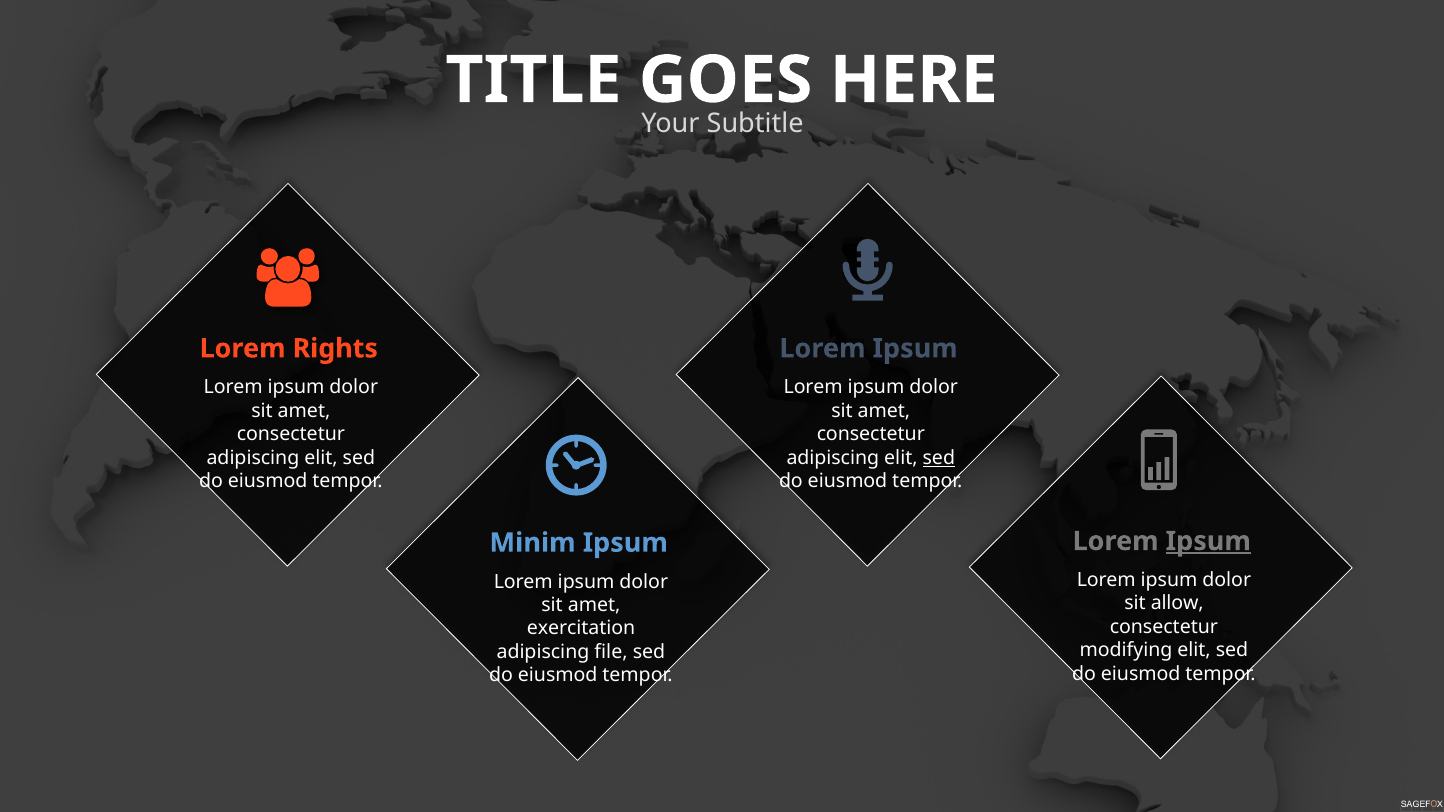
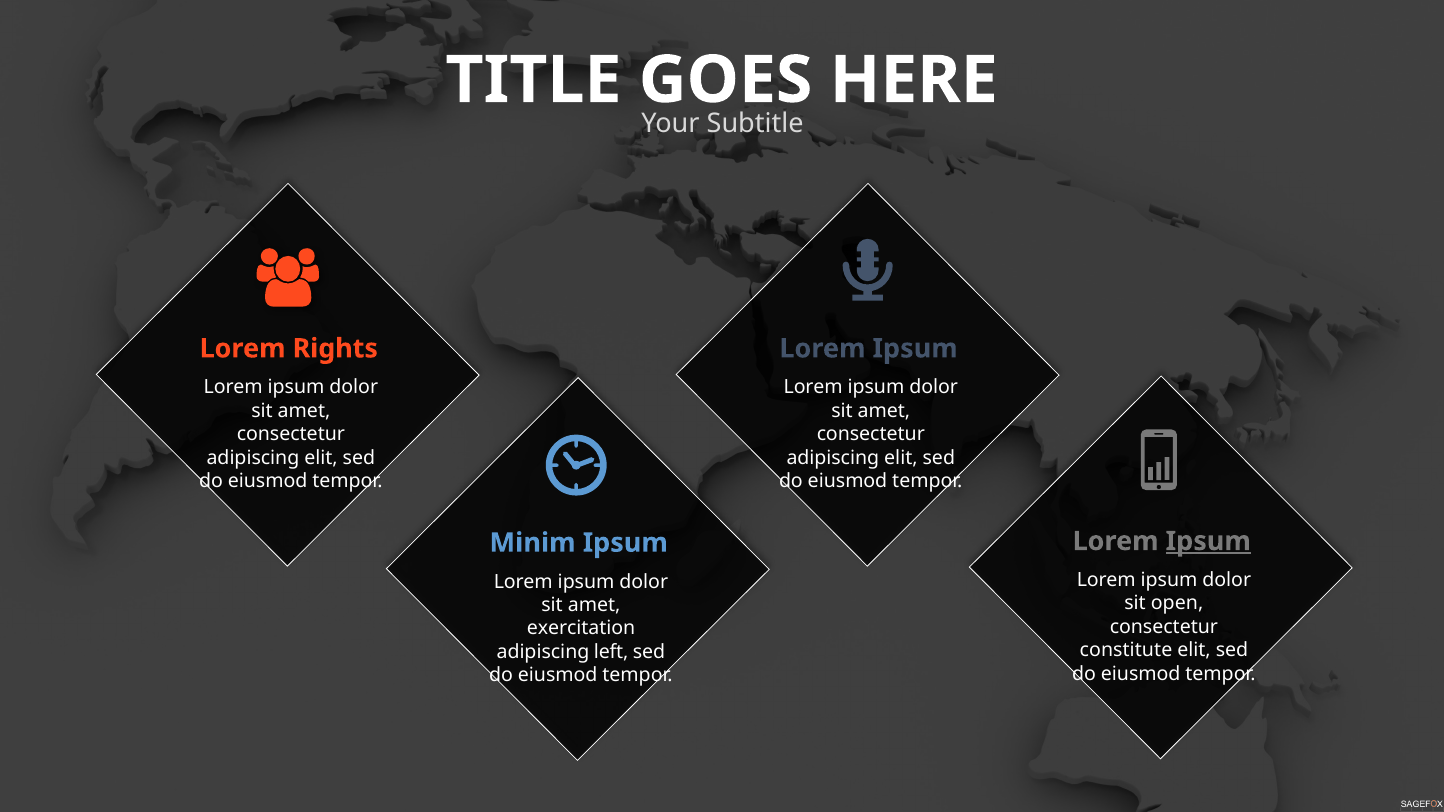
sed at (939, 458) underline: present -> none
allow: allow -> open
modifying: modifying -> constitute
file: file -> left
